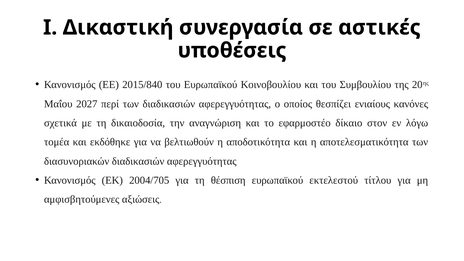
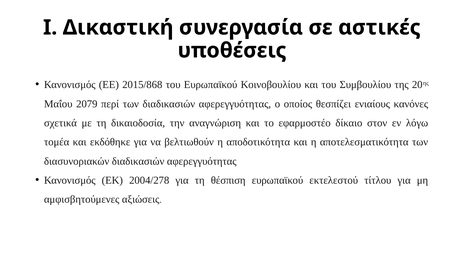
2015/840: 2015/840 -> 2015/868
2027: 2027 -> 2079
2004/705: 2004/705 -> 2004/278
